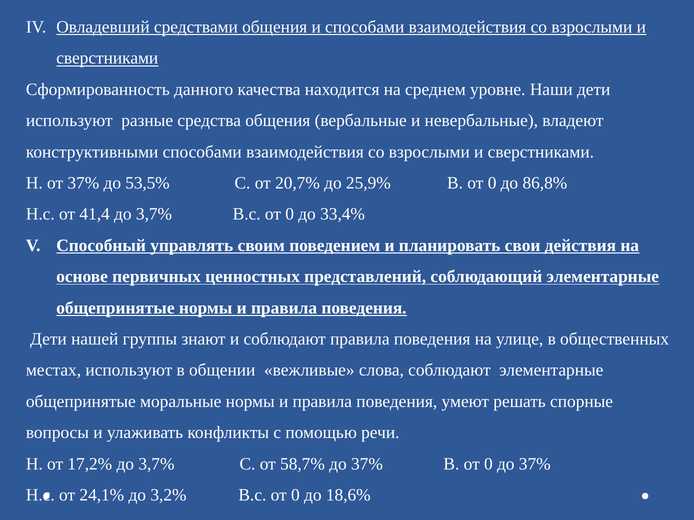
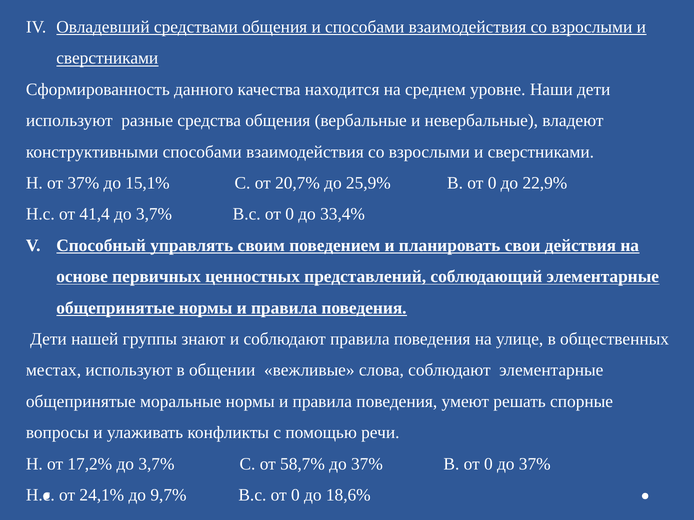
53,5%: 53,5% -> 15,1%
86,8%: 86,8% -> 22,9%
3,2%: 3,2% -> 9,7%
